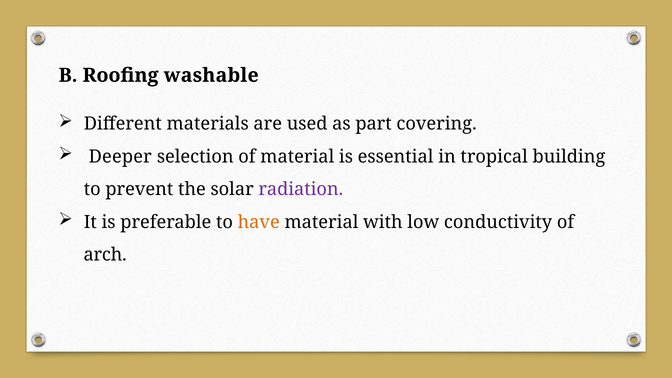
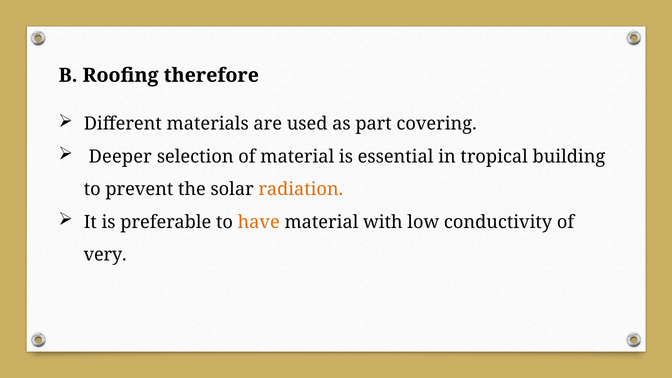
washable: washable -> therefore
radiation colour: purple -> orange
arch: arch -> very
